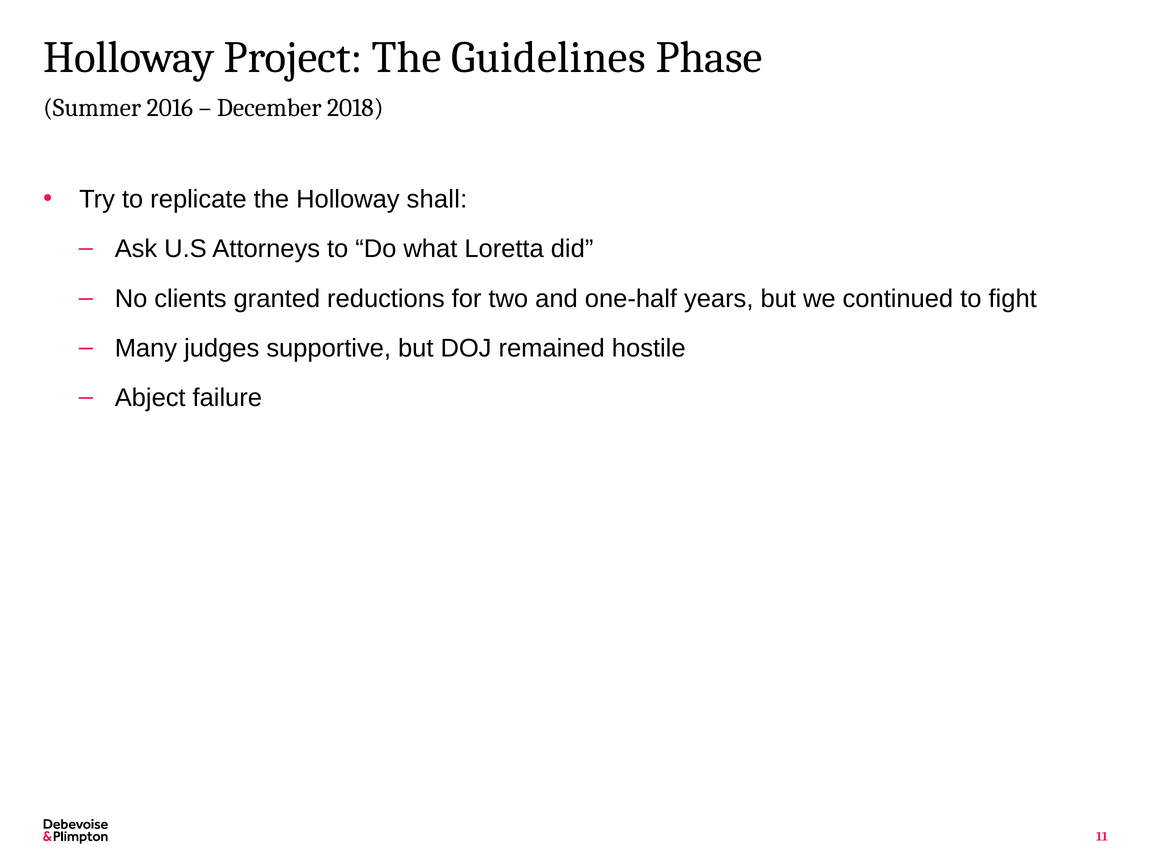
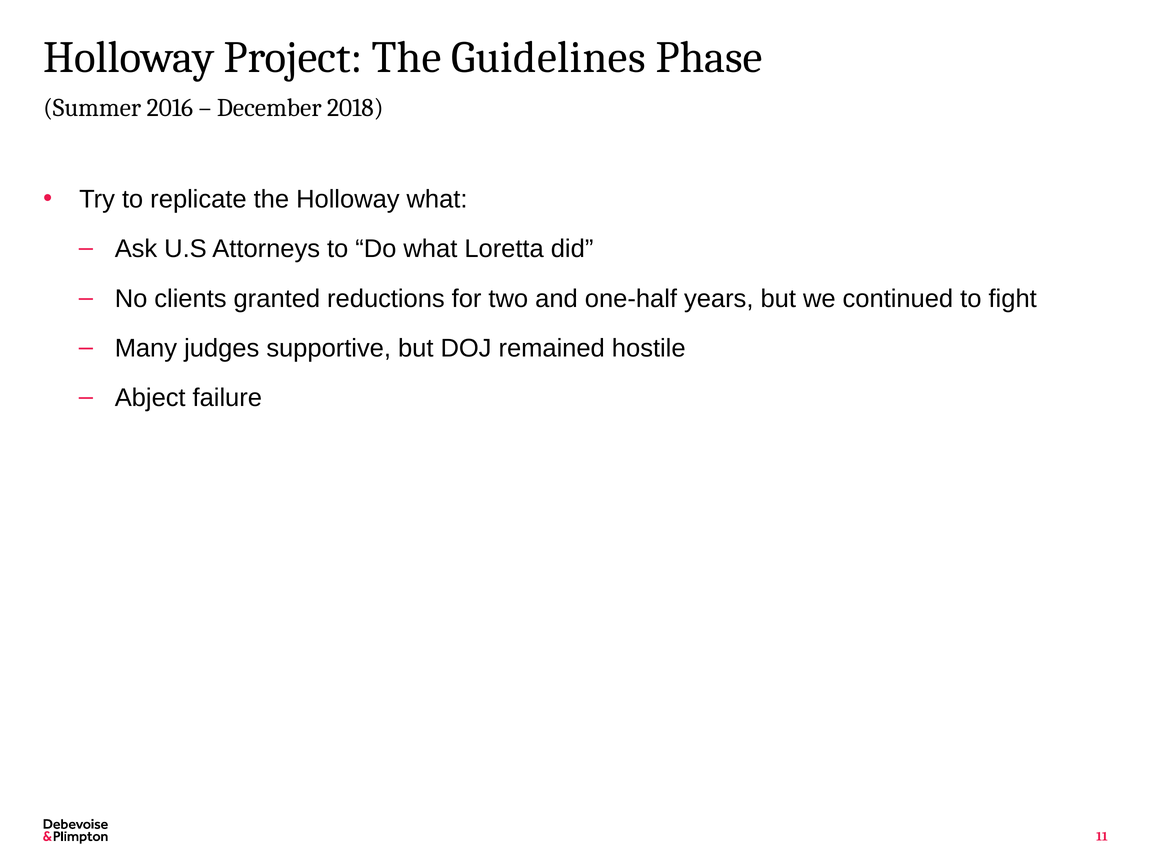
Holloway shall: shall -> what
